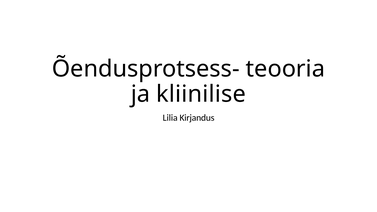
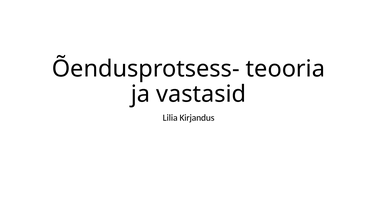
kliinilise: kliinilise -> vastasid
